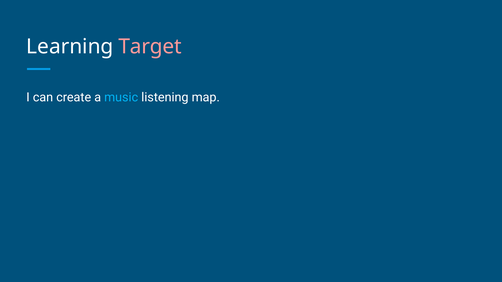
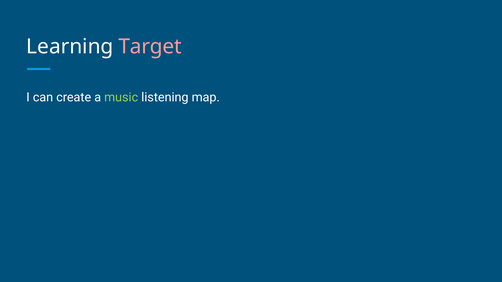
music colour: light blue -> light green
